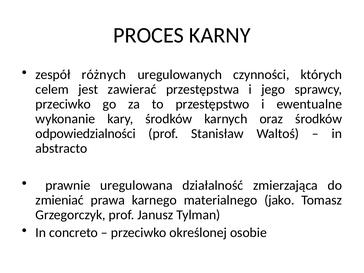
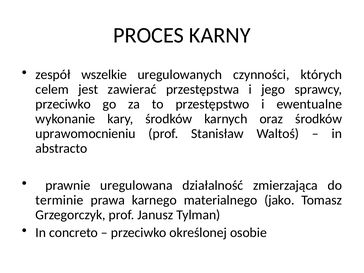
różnych: różnych -> wszelkie
odpowiedzialności: odpowiedzialności -> uprawomocnieniu
zmieniać: zmieniać -> terminie
